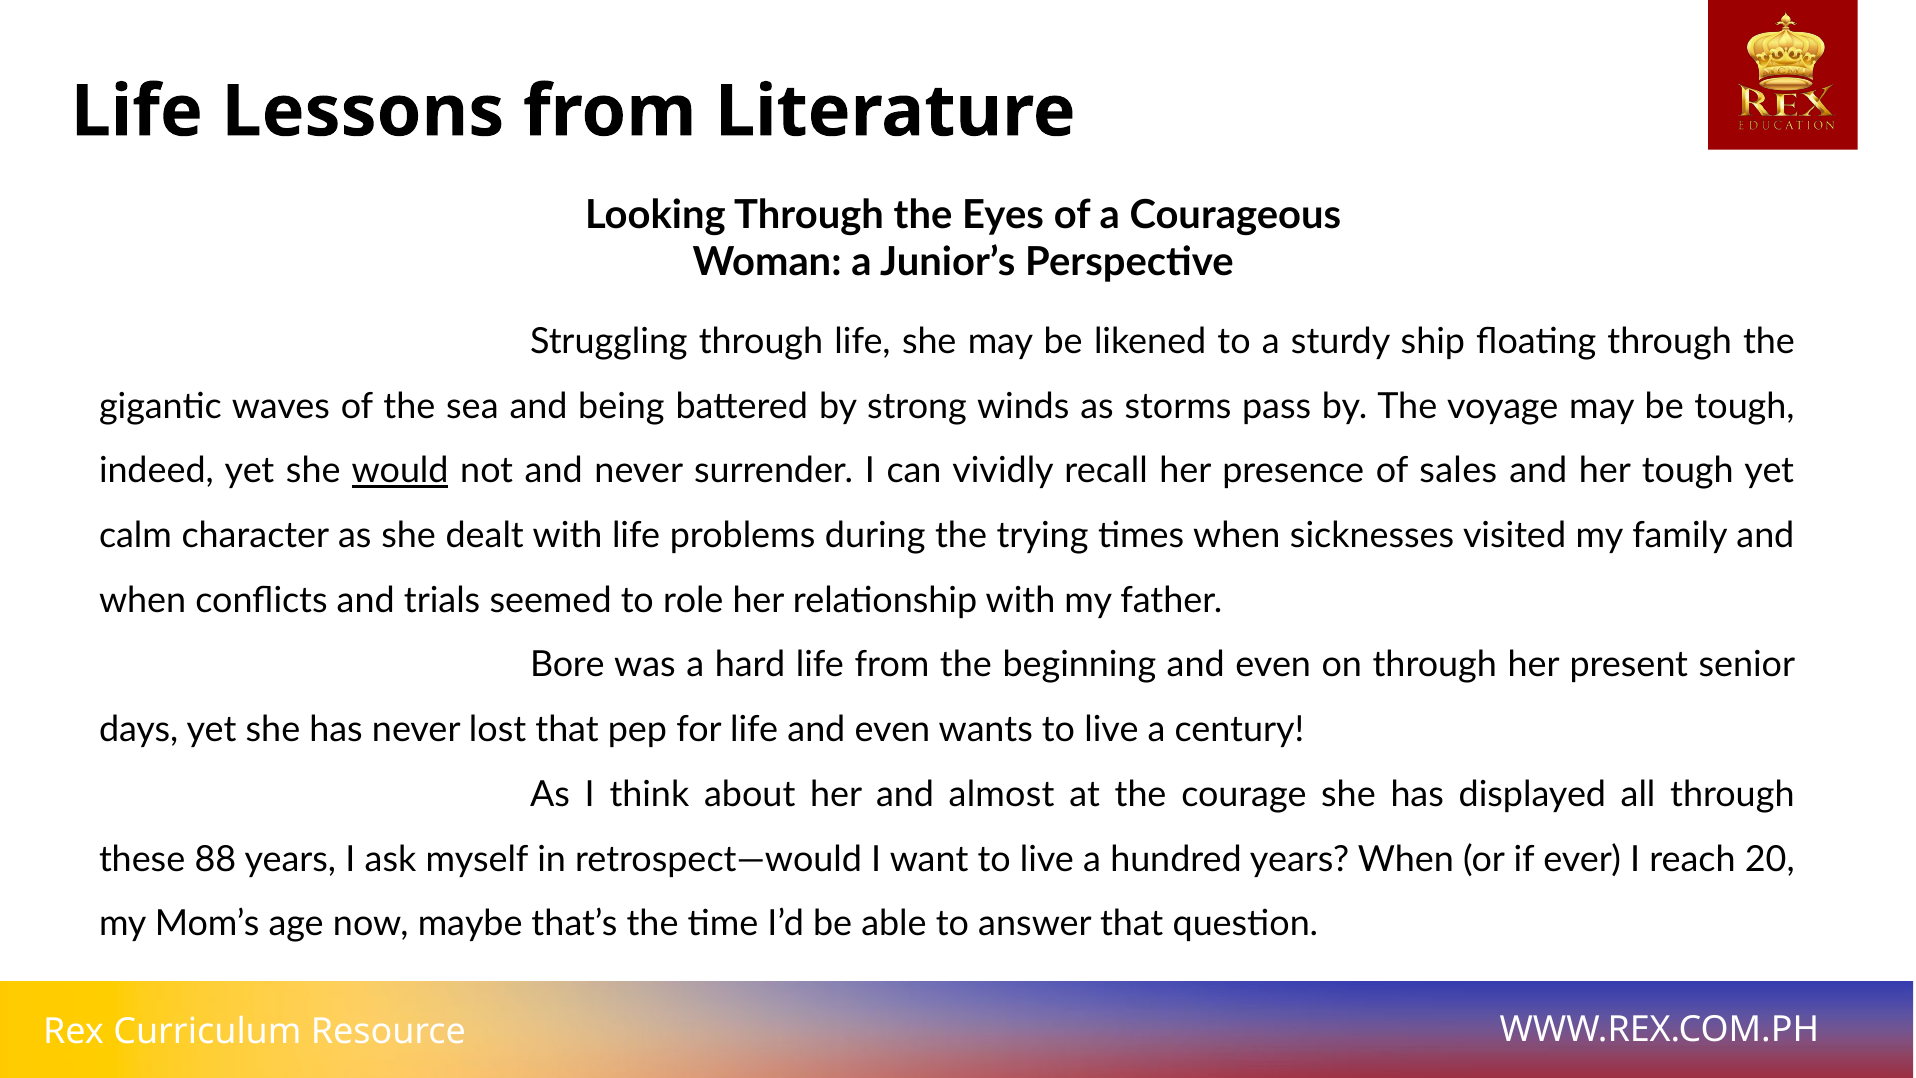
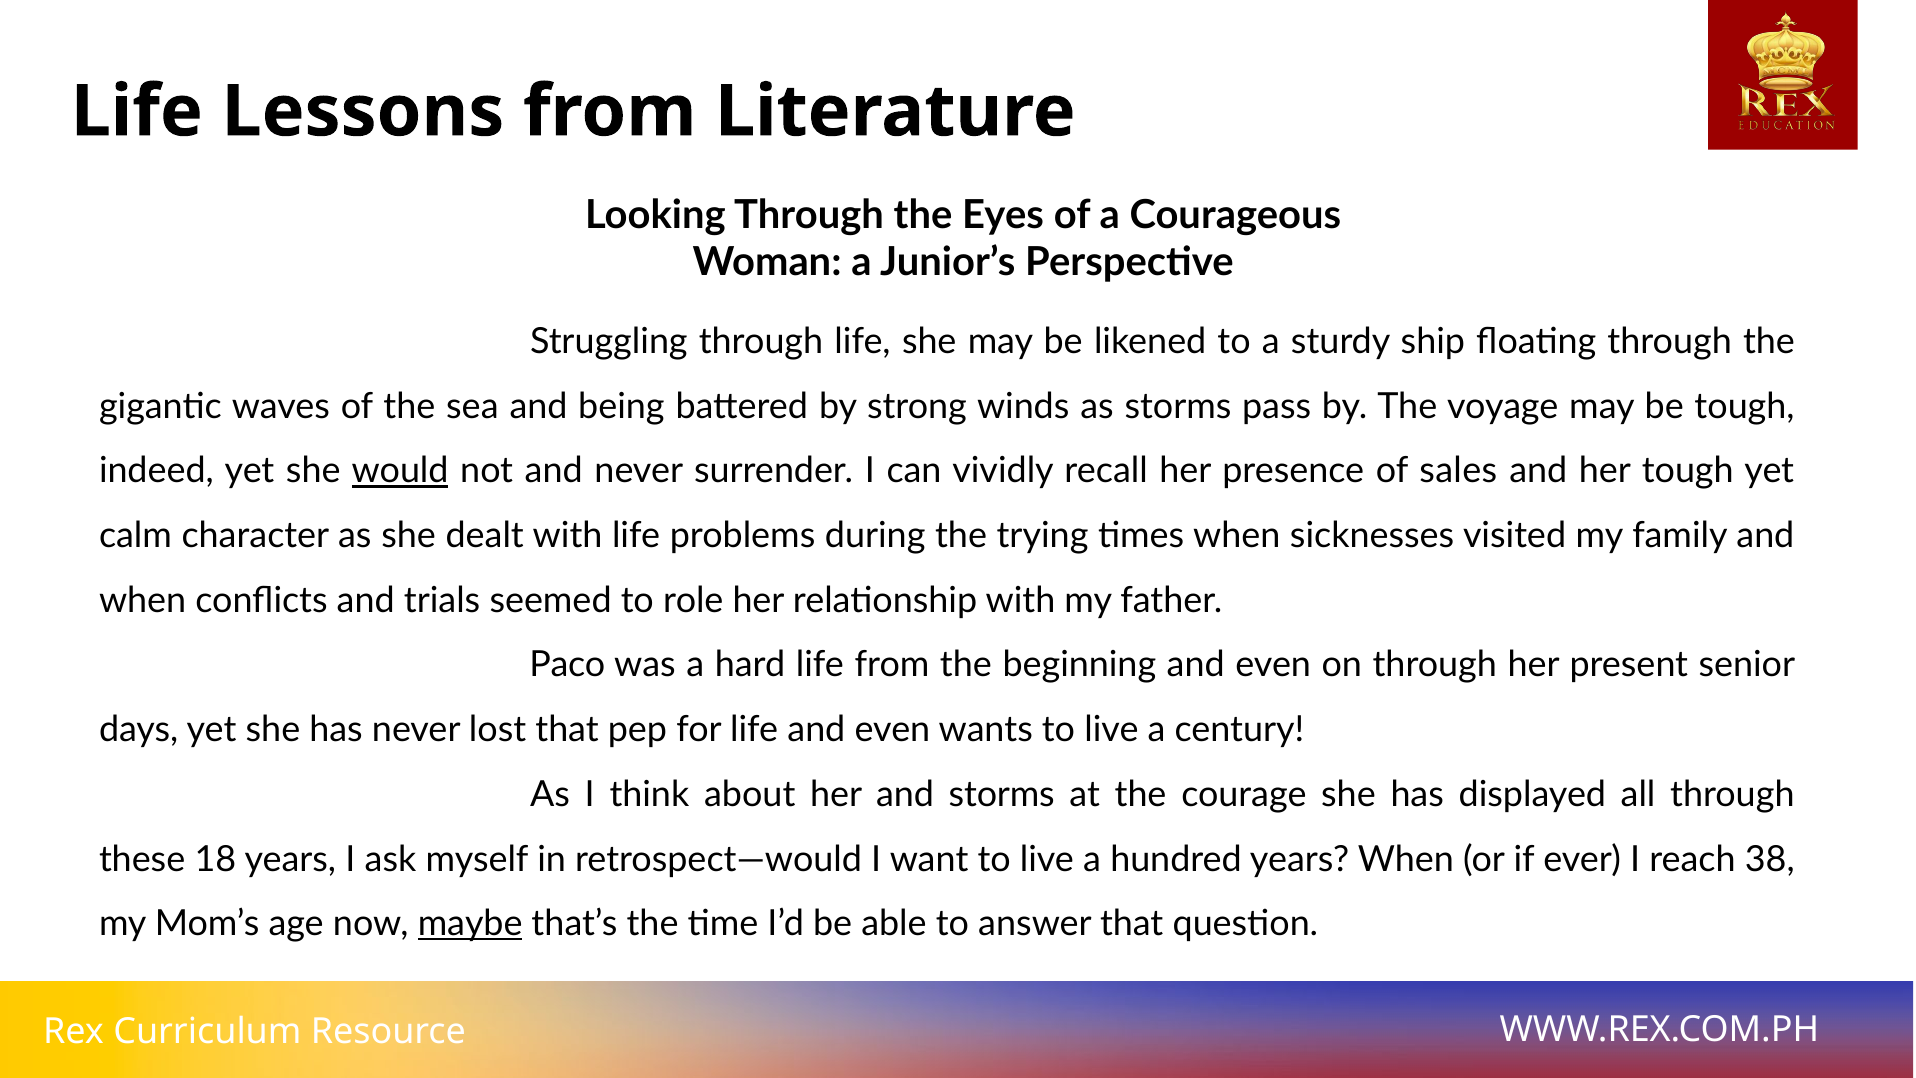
Bore: Bore -> Paco
and almost: almost -> storms
88: 88 -> 18
20: 20 -> 38
maybe underline: none -> present
